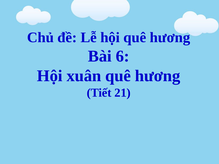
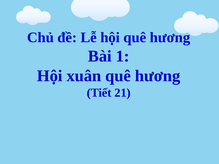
6: 6 -> 1
